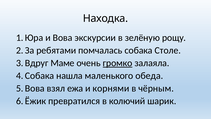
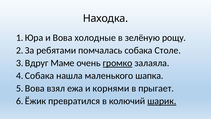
экскурсии: экскурсии -> холодные
обеда: обеда -> шапка
чёрным: чёрным -> прыгает
шарик underline: none -> present
